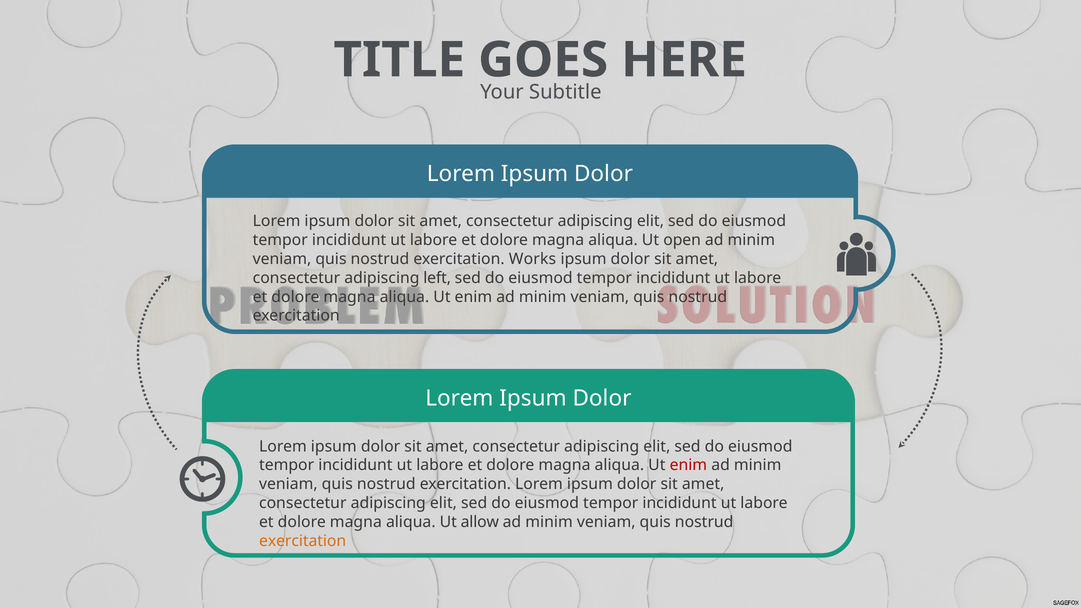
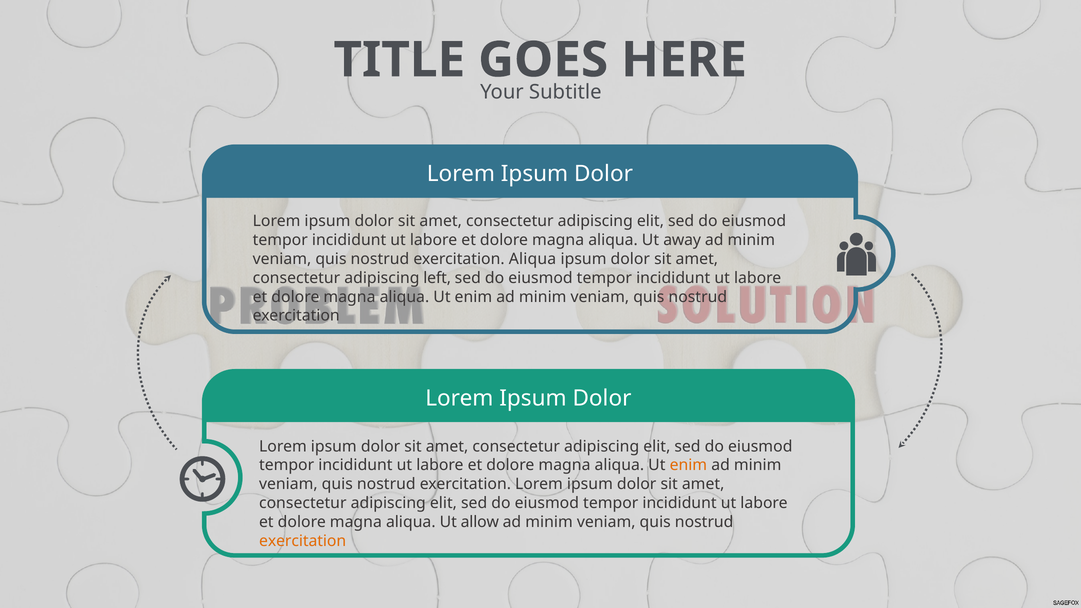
open: open -> away
exercitation Works: Works -> Aliqua
enim at (688, 465) colour: red -> orange
